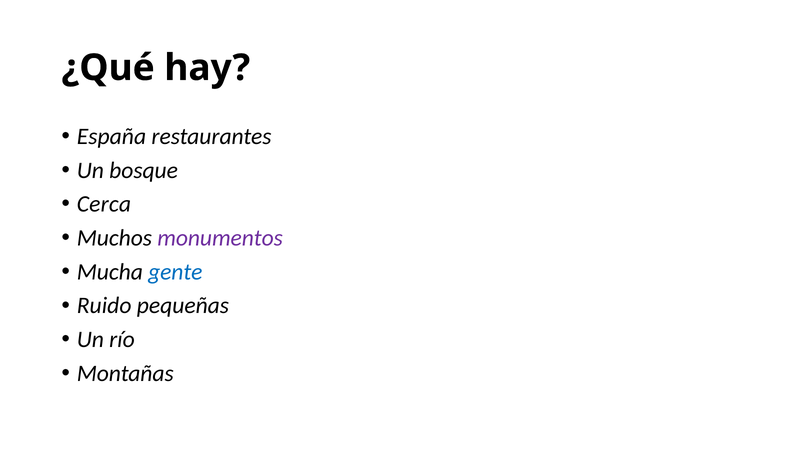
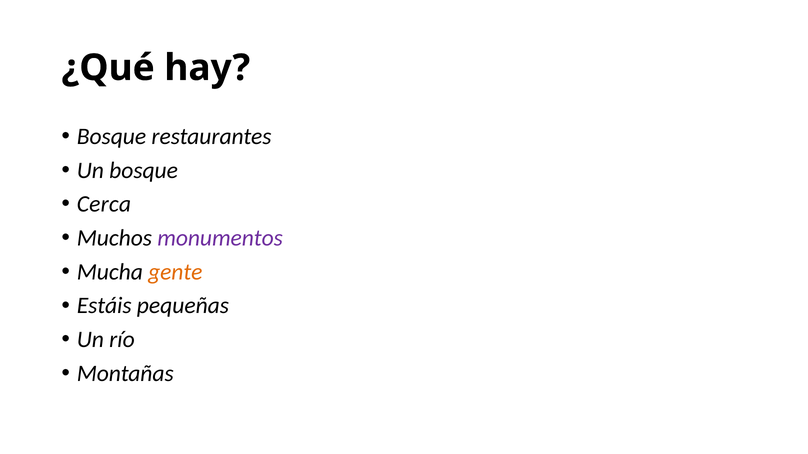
España at (111, 137): España -> Bosque
gente colour: blue -> orange
Ruido: Ruido -> Estáis
